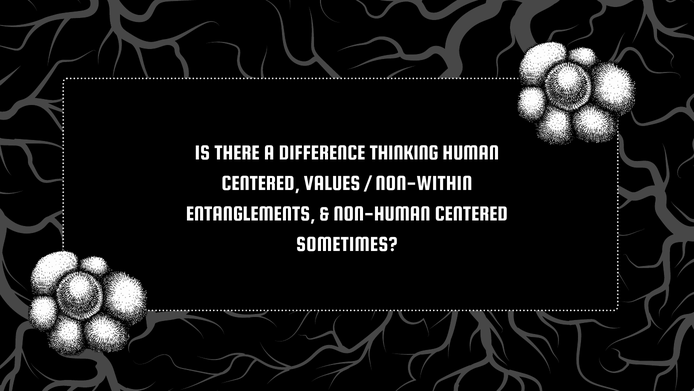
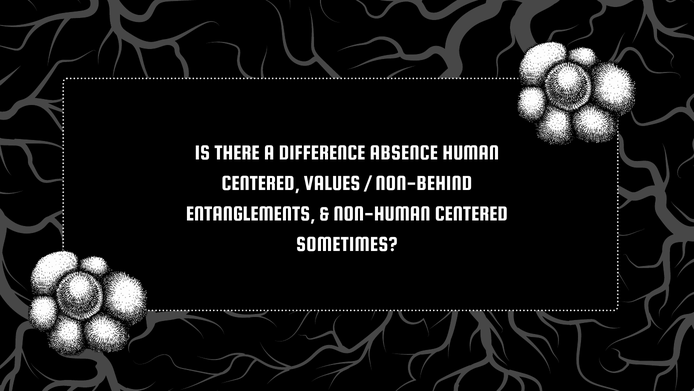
THINKING: THINKING -> ABSENCE
NON-WITHIN: NON-WITHIN -> NON-BEHIND
